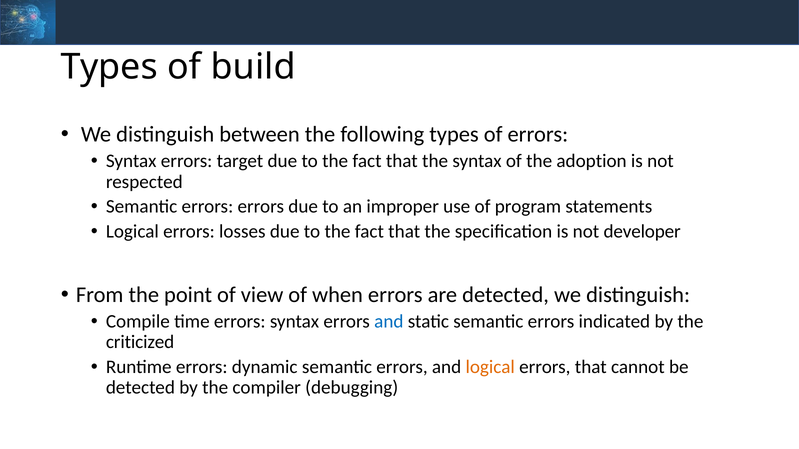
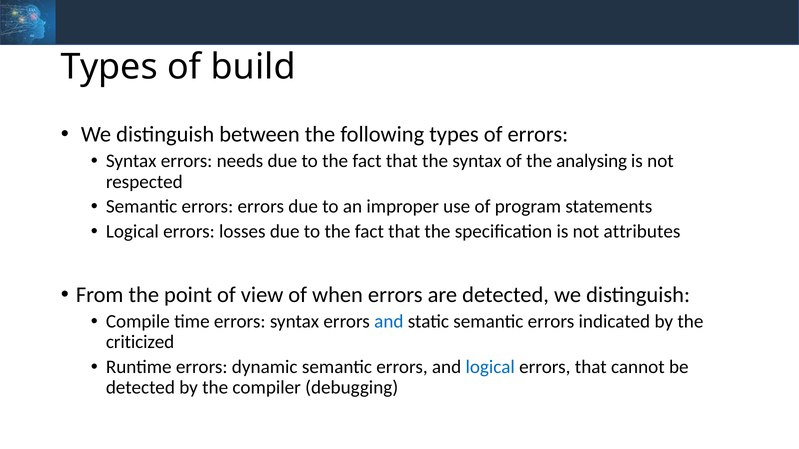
target: target -> needs
adoption: adoption -> analysing
developer: developer -> attributes
logical at (490, 367) colour: orange -> blue
